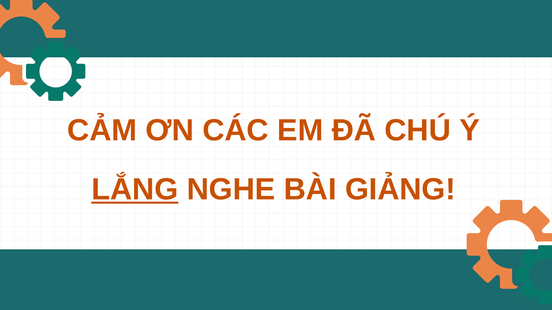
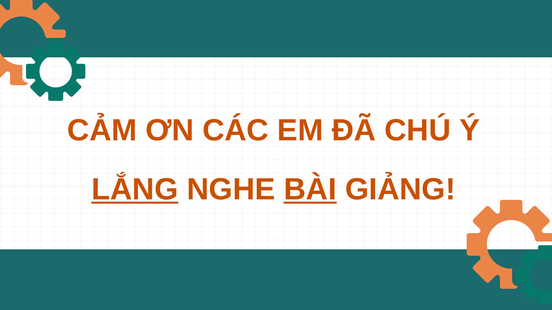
BÀI underline: none -> present
